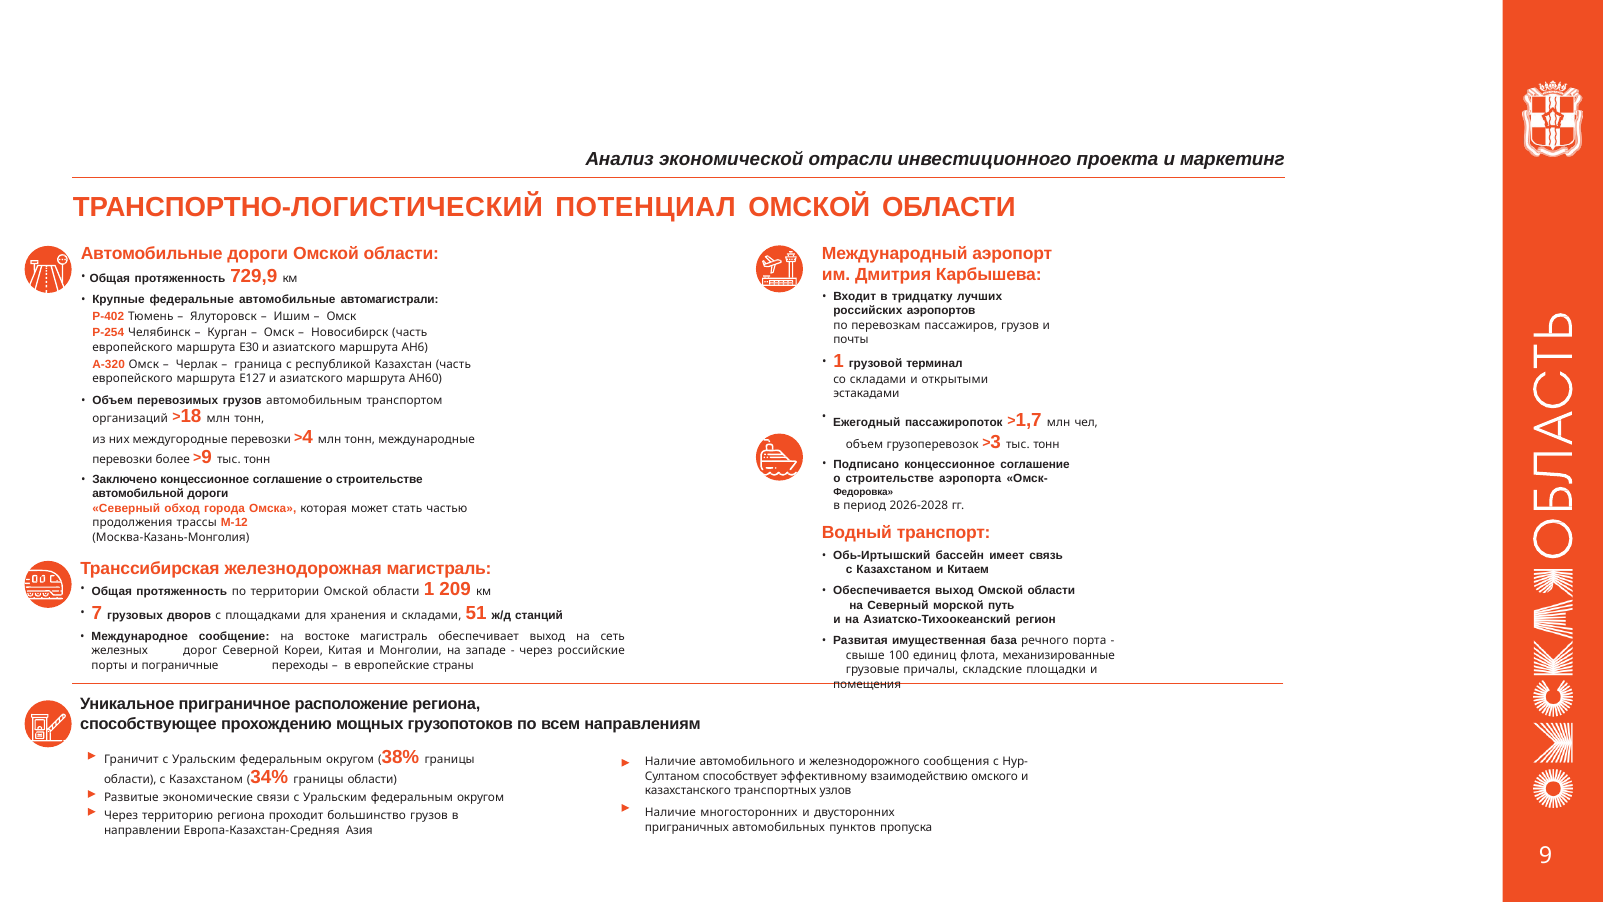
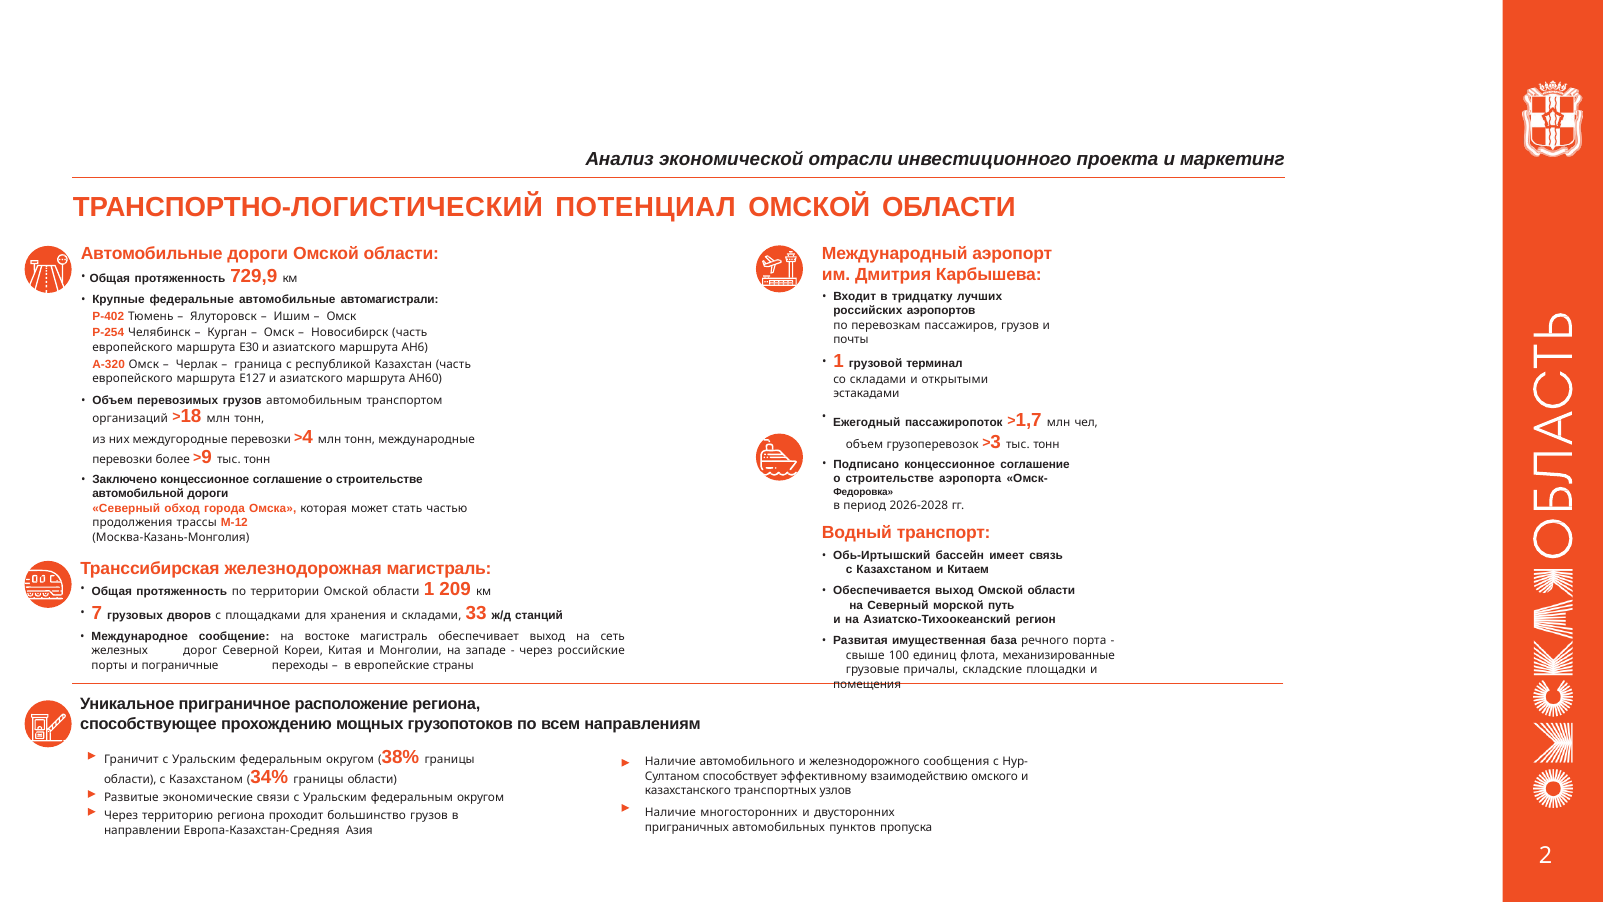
51: 51 -> 33
9: 9 -> 2
